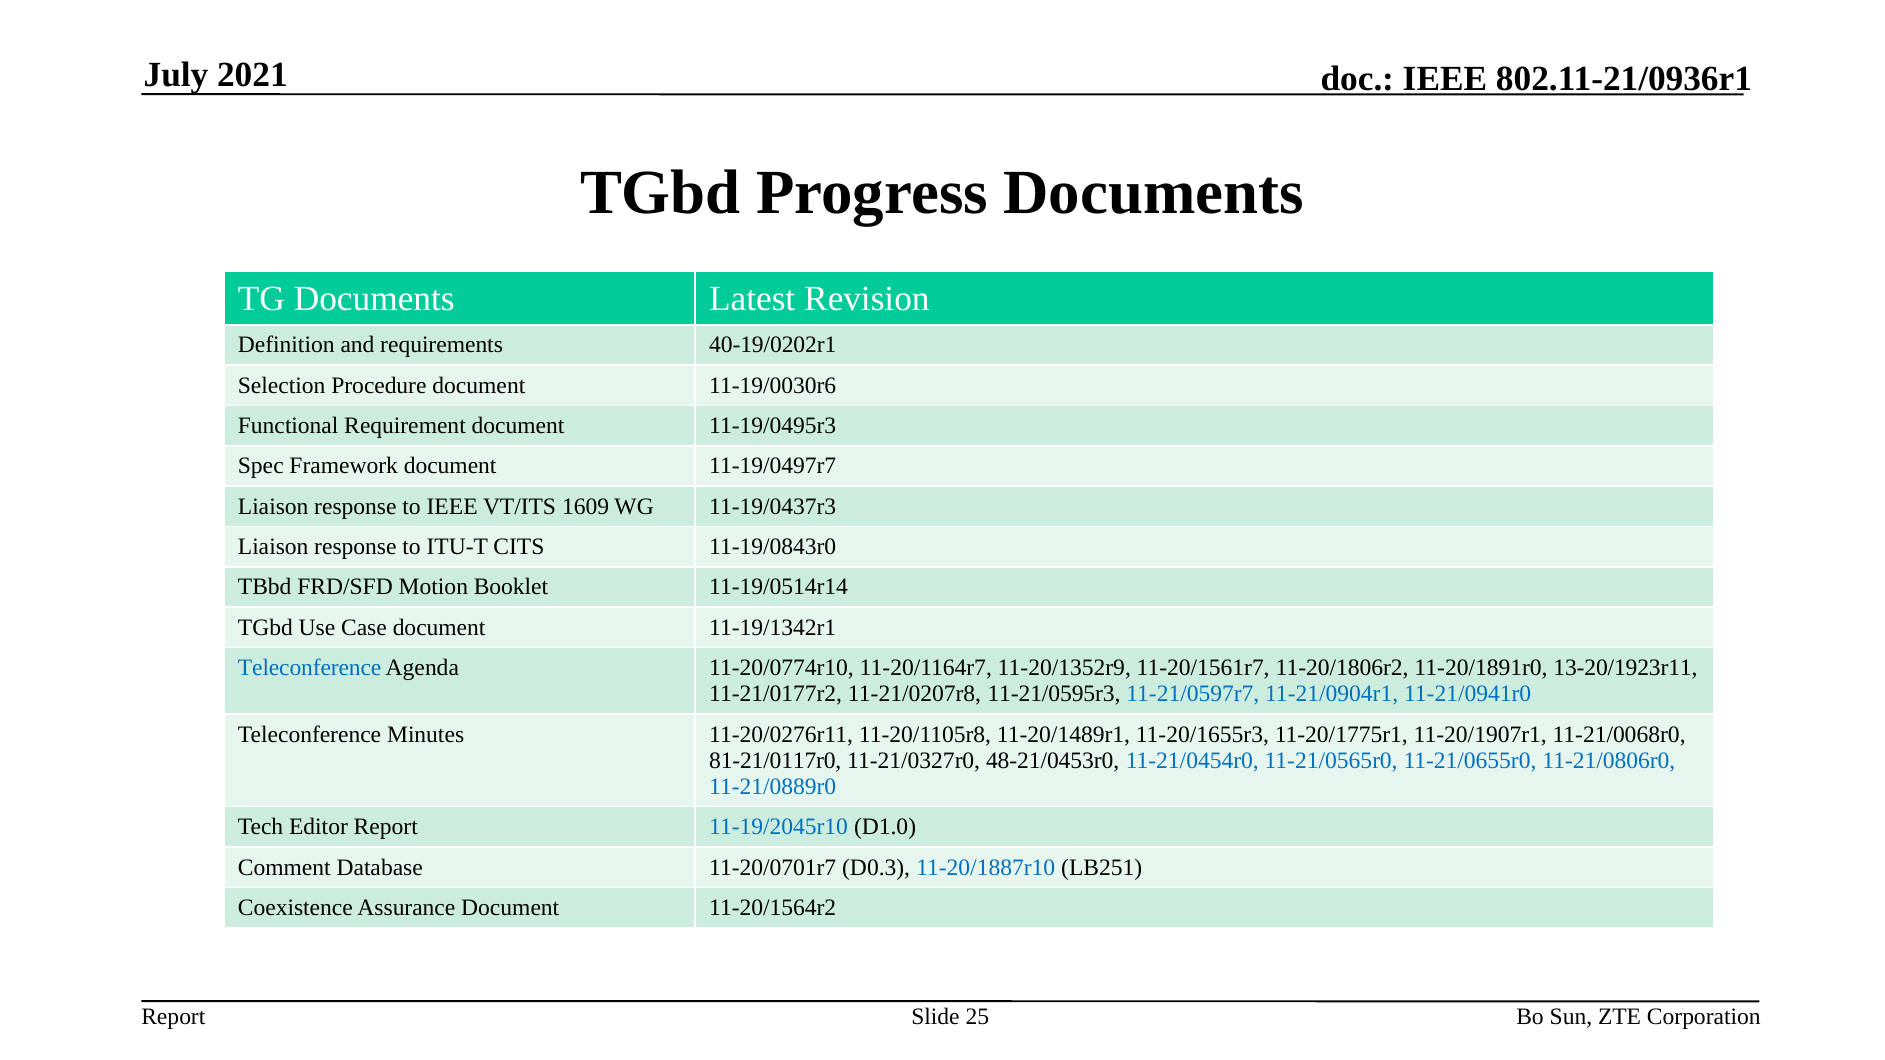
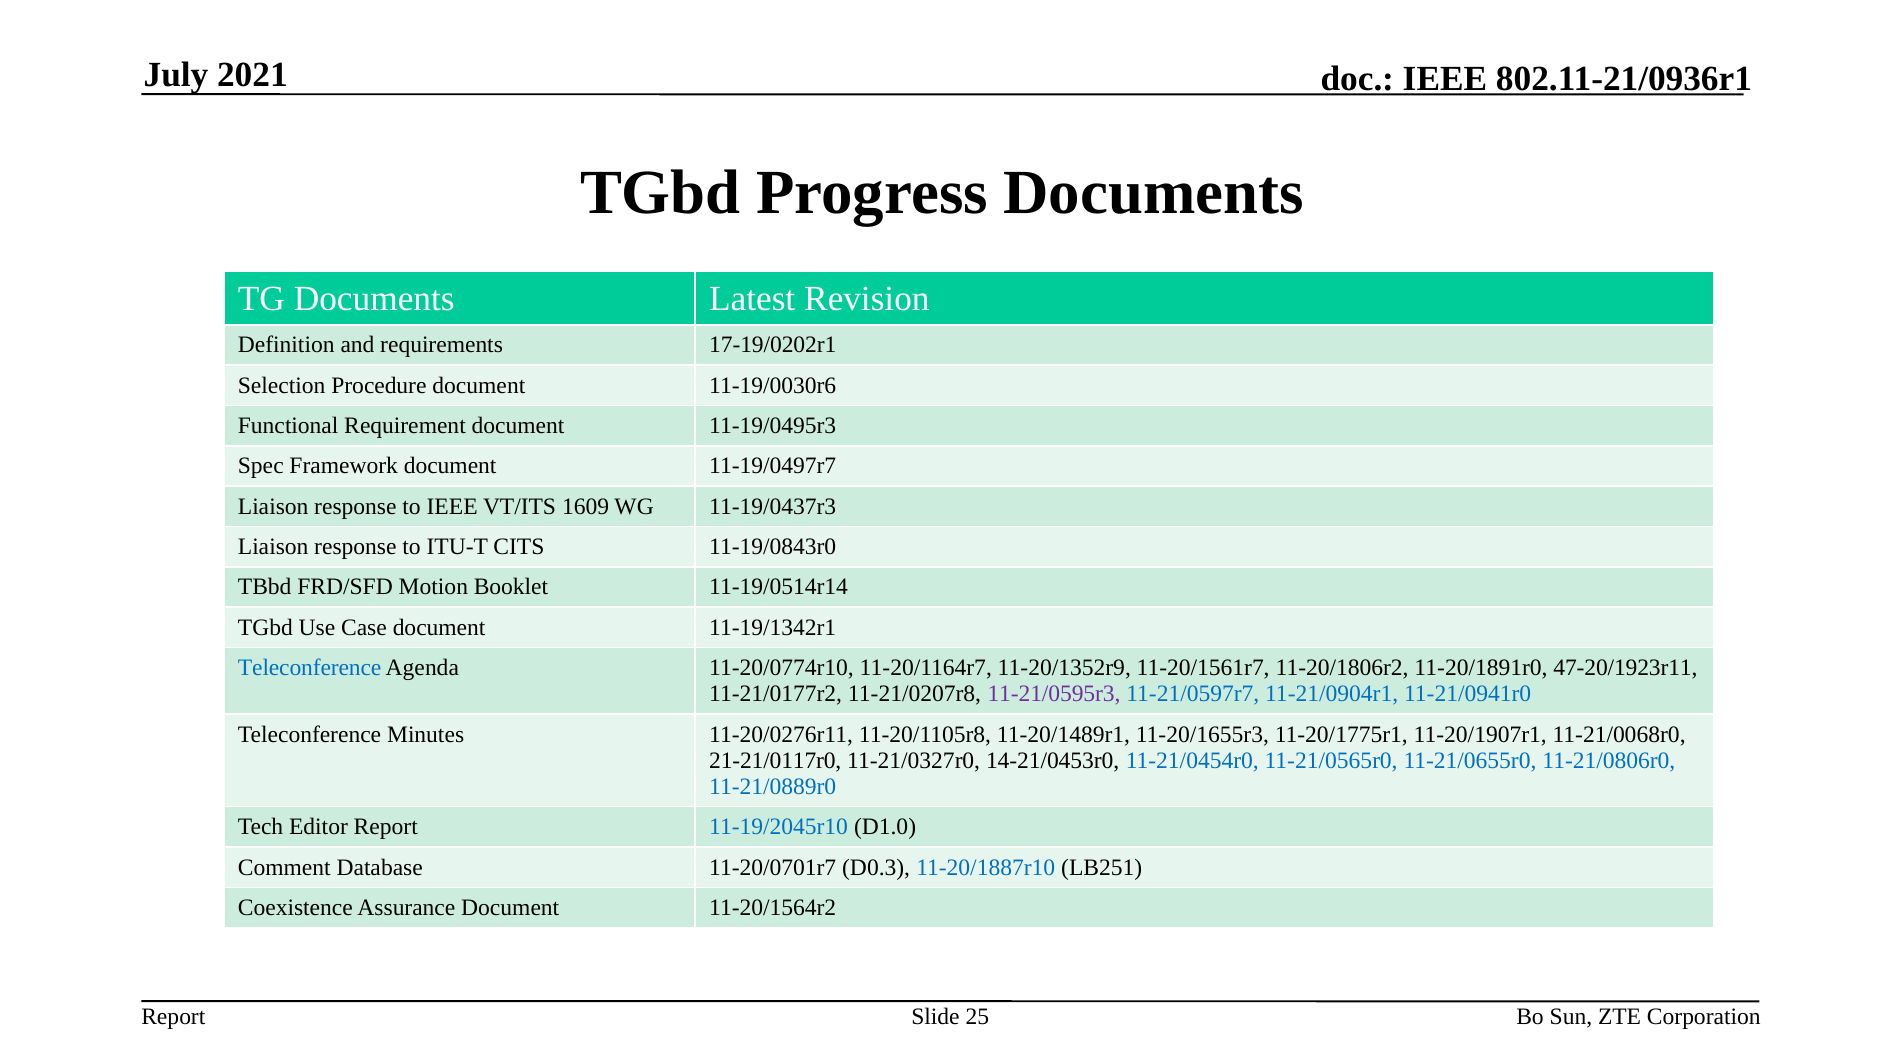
40-19/0202r1: 40-19/0202r1 -> 17-19/0202r1
13-20/1923r11: 13-20/1923r11 -> 47-20/1923r11
11-21/0595r3 colour: black -> purple
81-21/0117r0: 81-21/0117r0 -> 21-21/0117r0
48-21/0453r0: 48-21/0453r0 -> 14-21/0453r0
